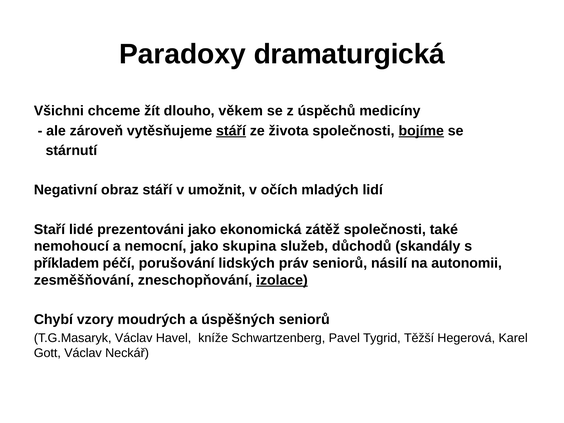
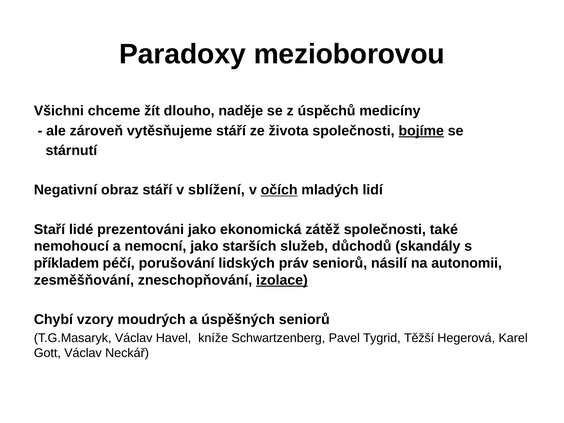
dramaturgická: dramaturgická -> mezioborovou
věkem: věkem -> naděje
stáří at (231, 131) underline: present -> none
umožnit: umožnit -> sblížení
očích underline: none -> present
skupina: skupina -> starších
